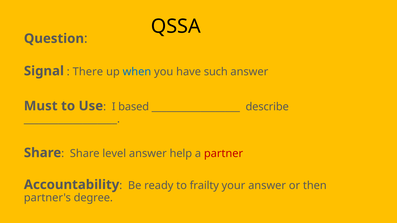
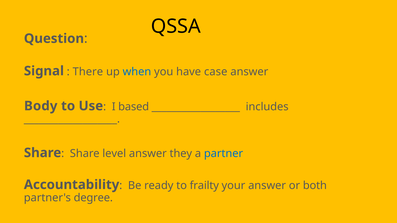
such: such -> case
Must: Must -> Body
describe: describe -> includes
help: help -> they
partner colour: red -> blue
then: then -> both
